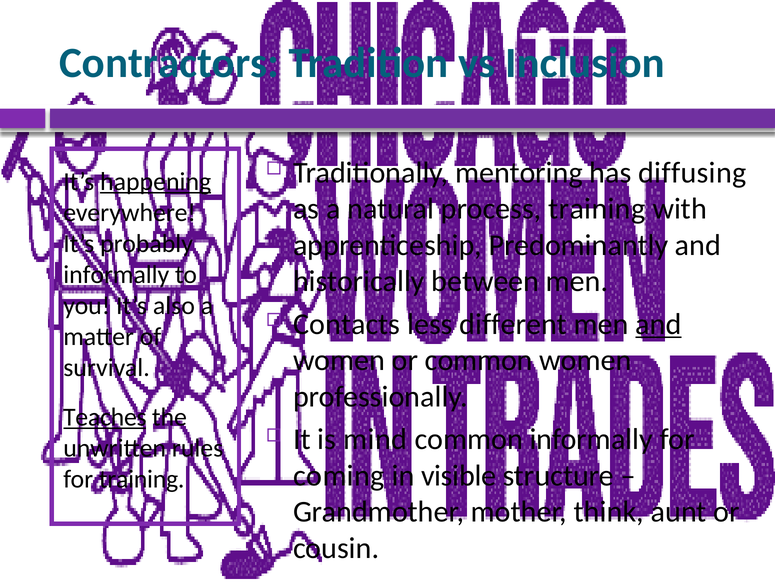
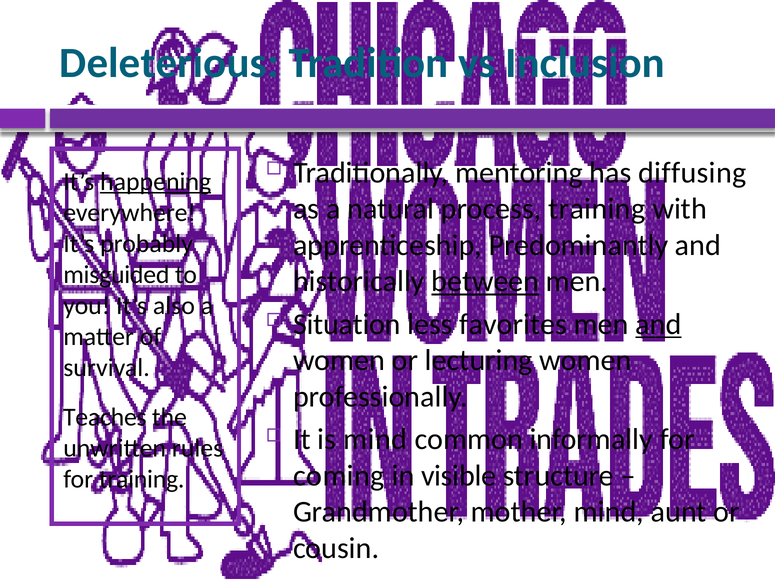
Contractors: Contractors -> Deleterious
informally at (116, 274): informally -> misguided
between underline: none -> present
Contacts: Contacts -> Situation
different: different -> favorites
or common: common -> lecturing
Teaches underline: present -> none
mother think: think -> mind
